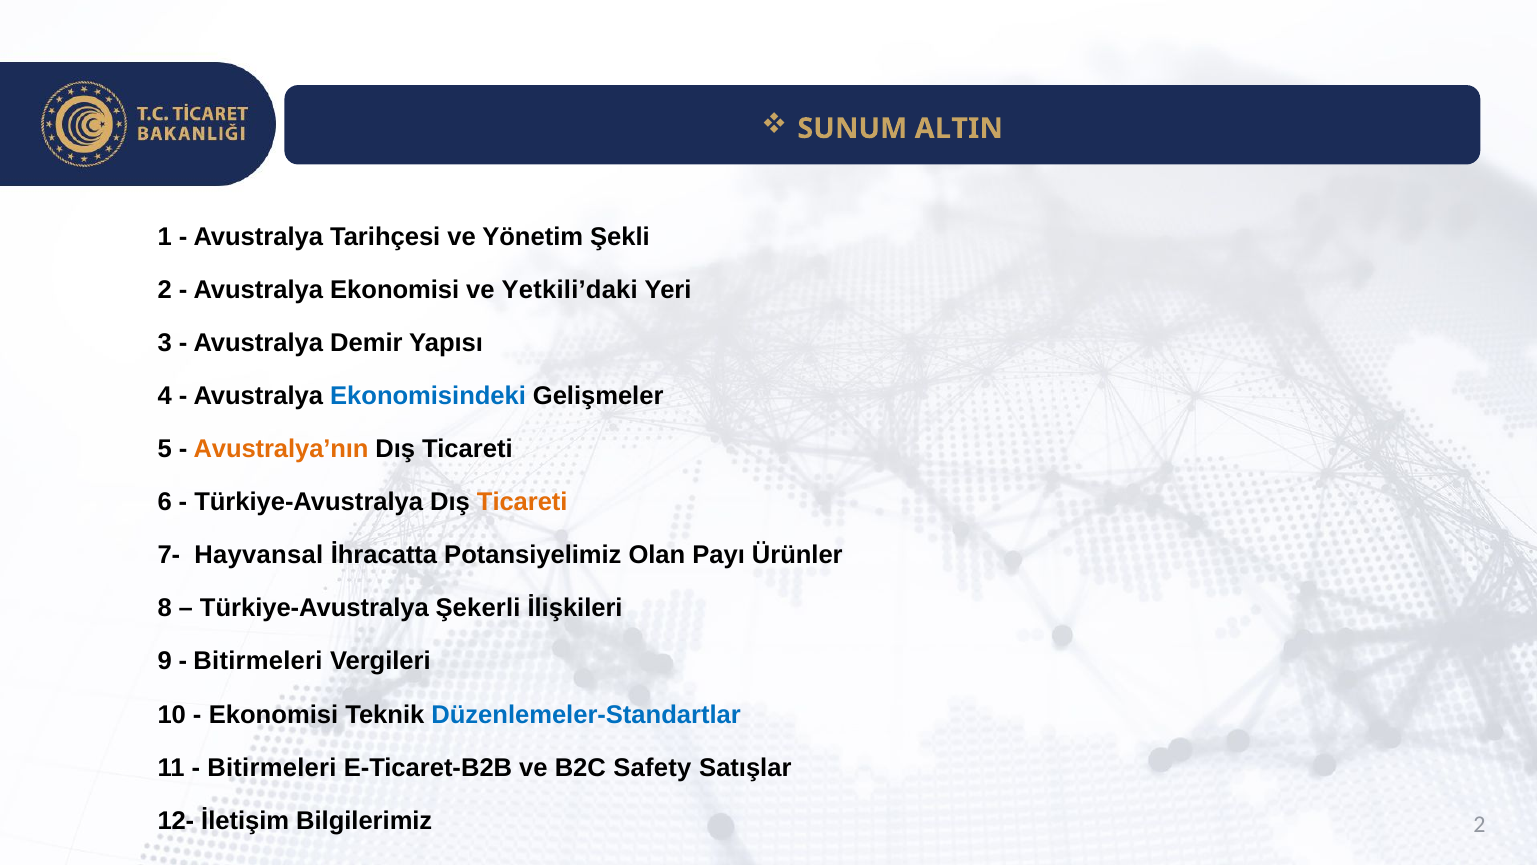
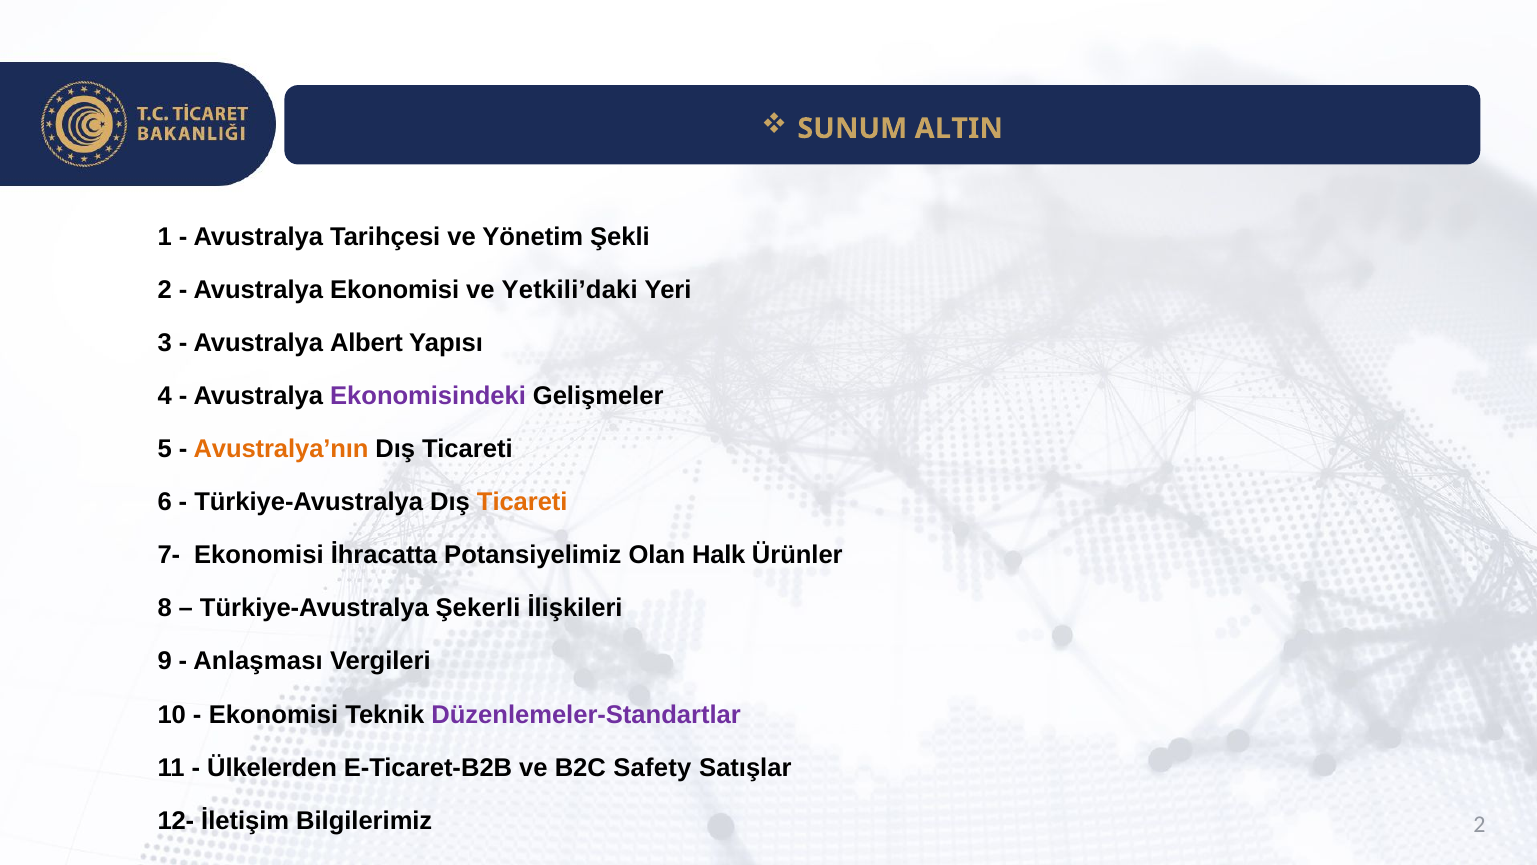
Demir: Demir -> Albert
Ekonomisindeki colour: blue -> purple
7- Hayvansal: Hayvansal -> Ekonomisi
Payı: Payı -> Halk
Bitirmeleri at (258, 661): Bitirmeleri -> Anlaşması
Düzenlemeler-Standartlar colour: blue -> purple
Bitirmeleri at (272, 767): Bitirmeleri -> Ülkelerden
